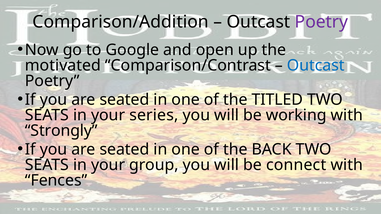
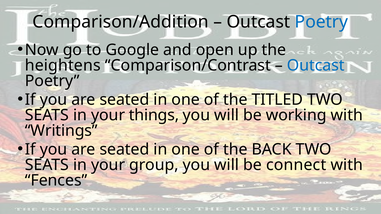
Poetry at (321, 22) colour: purple -> blue
motivated: motivated -> heightens
series: series -> things
Strongly: Strongly -> Writings
